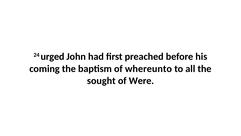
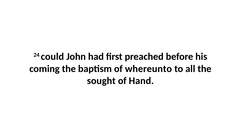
urged: urged -> could
Were: Were -> Hand
